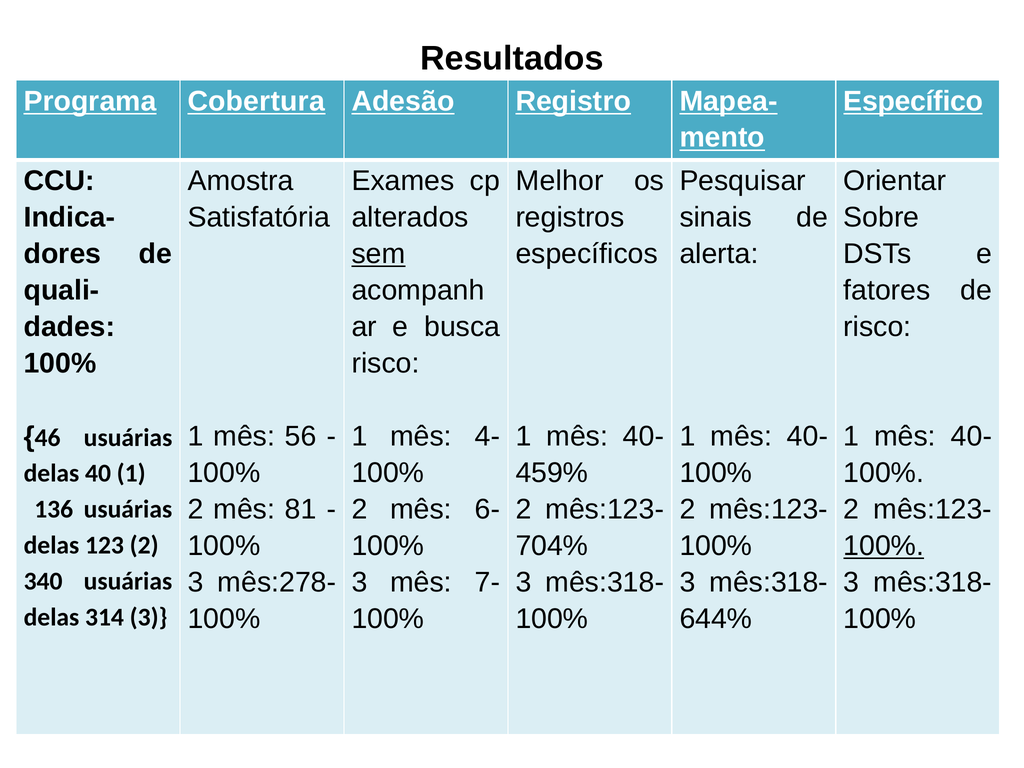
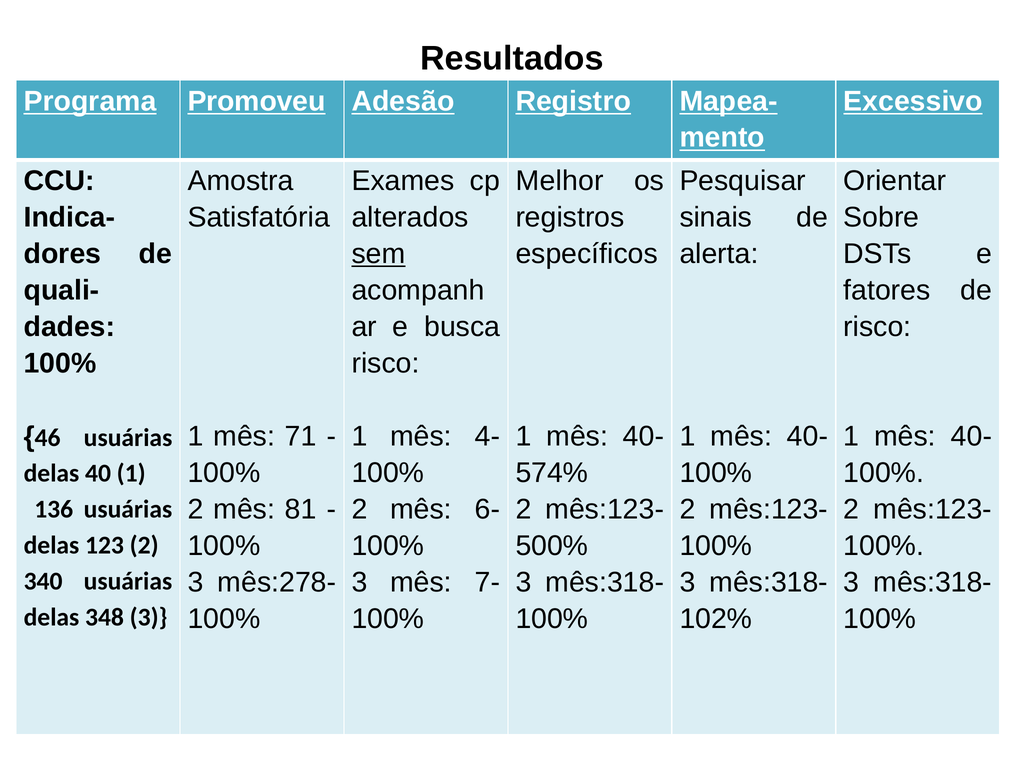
Cobertura: Cobertura -> Promoveu
Específico: Específico -> Excessivo
56: 56 -> 71
459%: 459% -> 574%
704%: 704% -> 500%
100% at (884, 546) underline: present -> none
644%: 644% -> 102%
314: 314 -> 348
